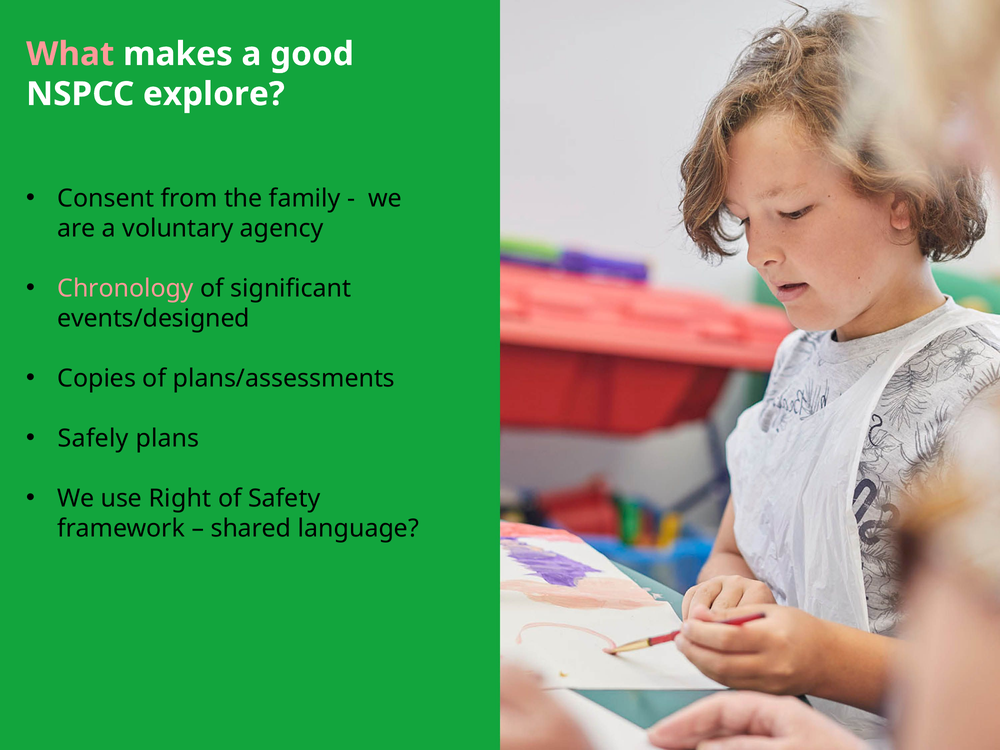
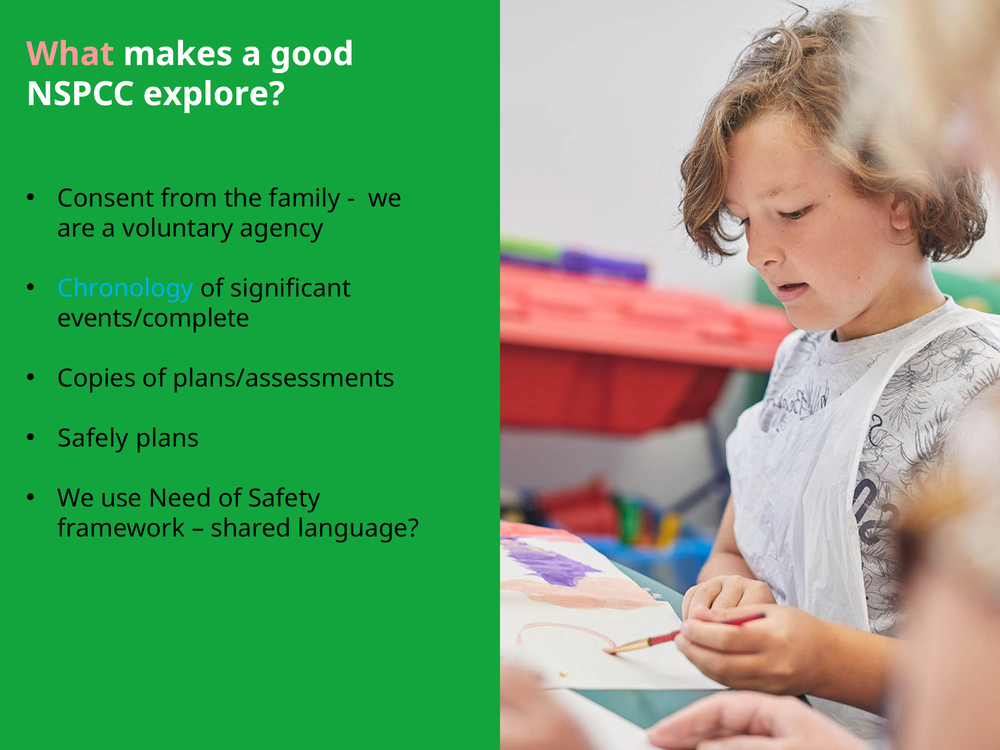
Chronology colour: pink -> light blue
events/designed: events/designed -> events/complete
Right: Right -> Need
